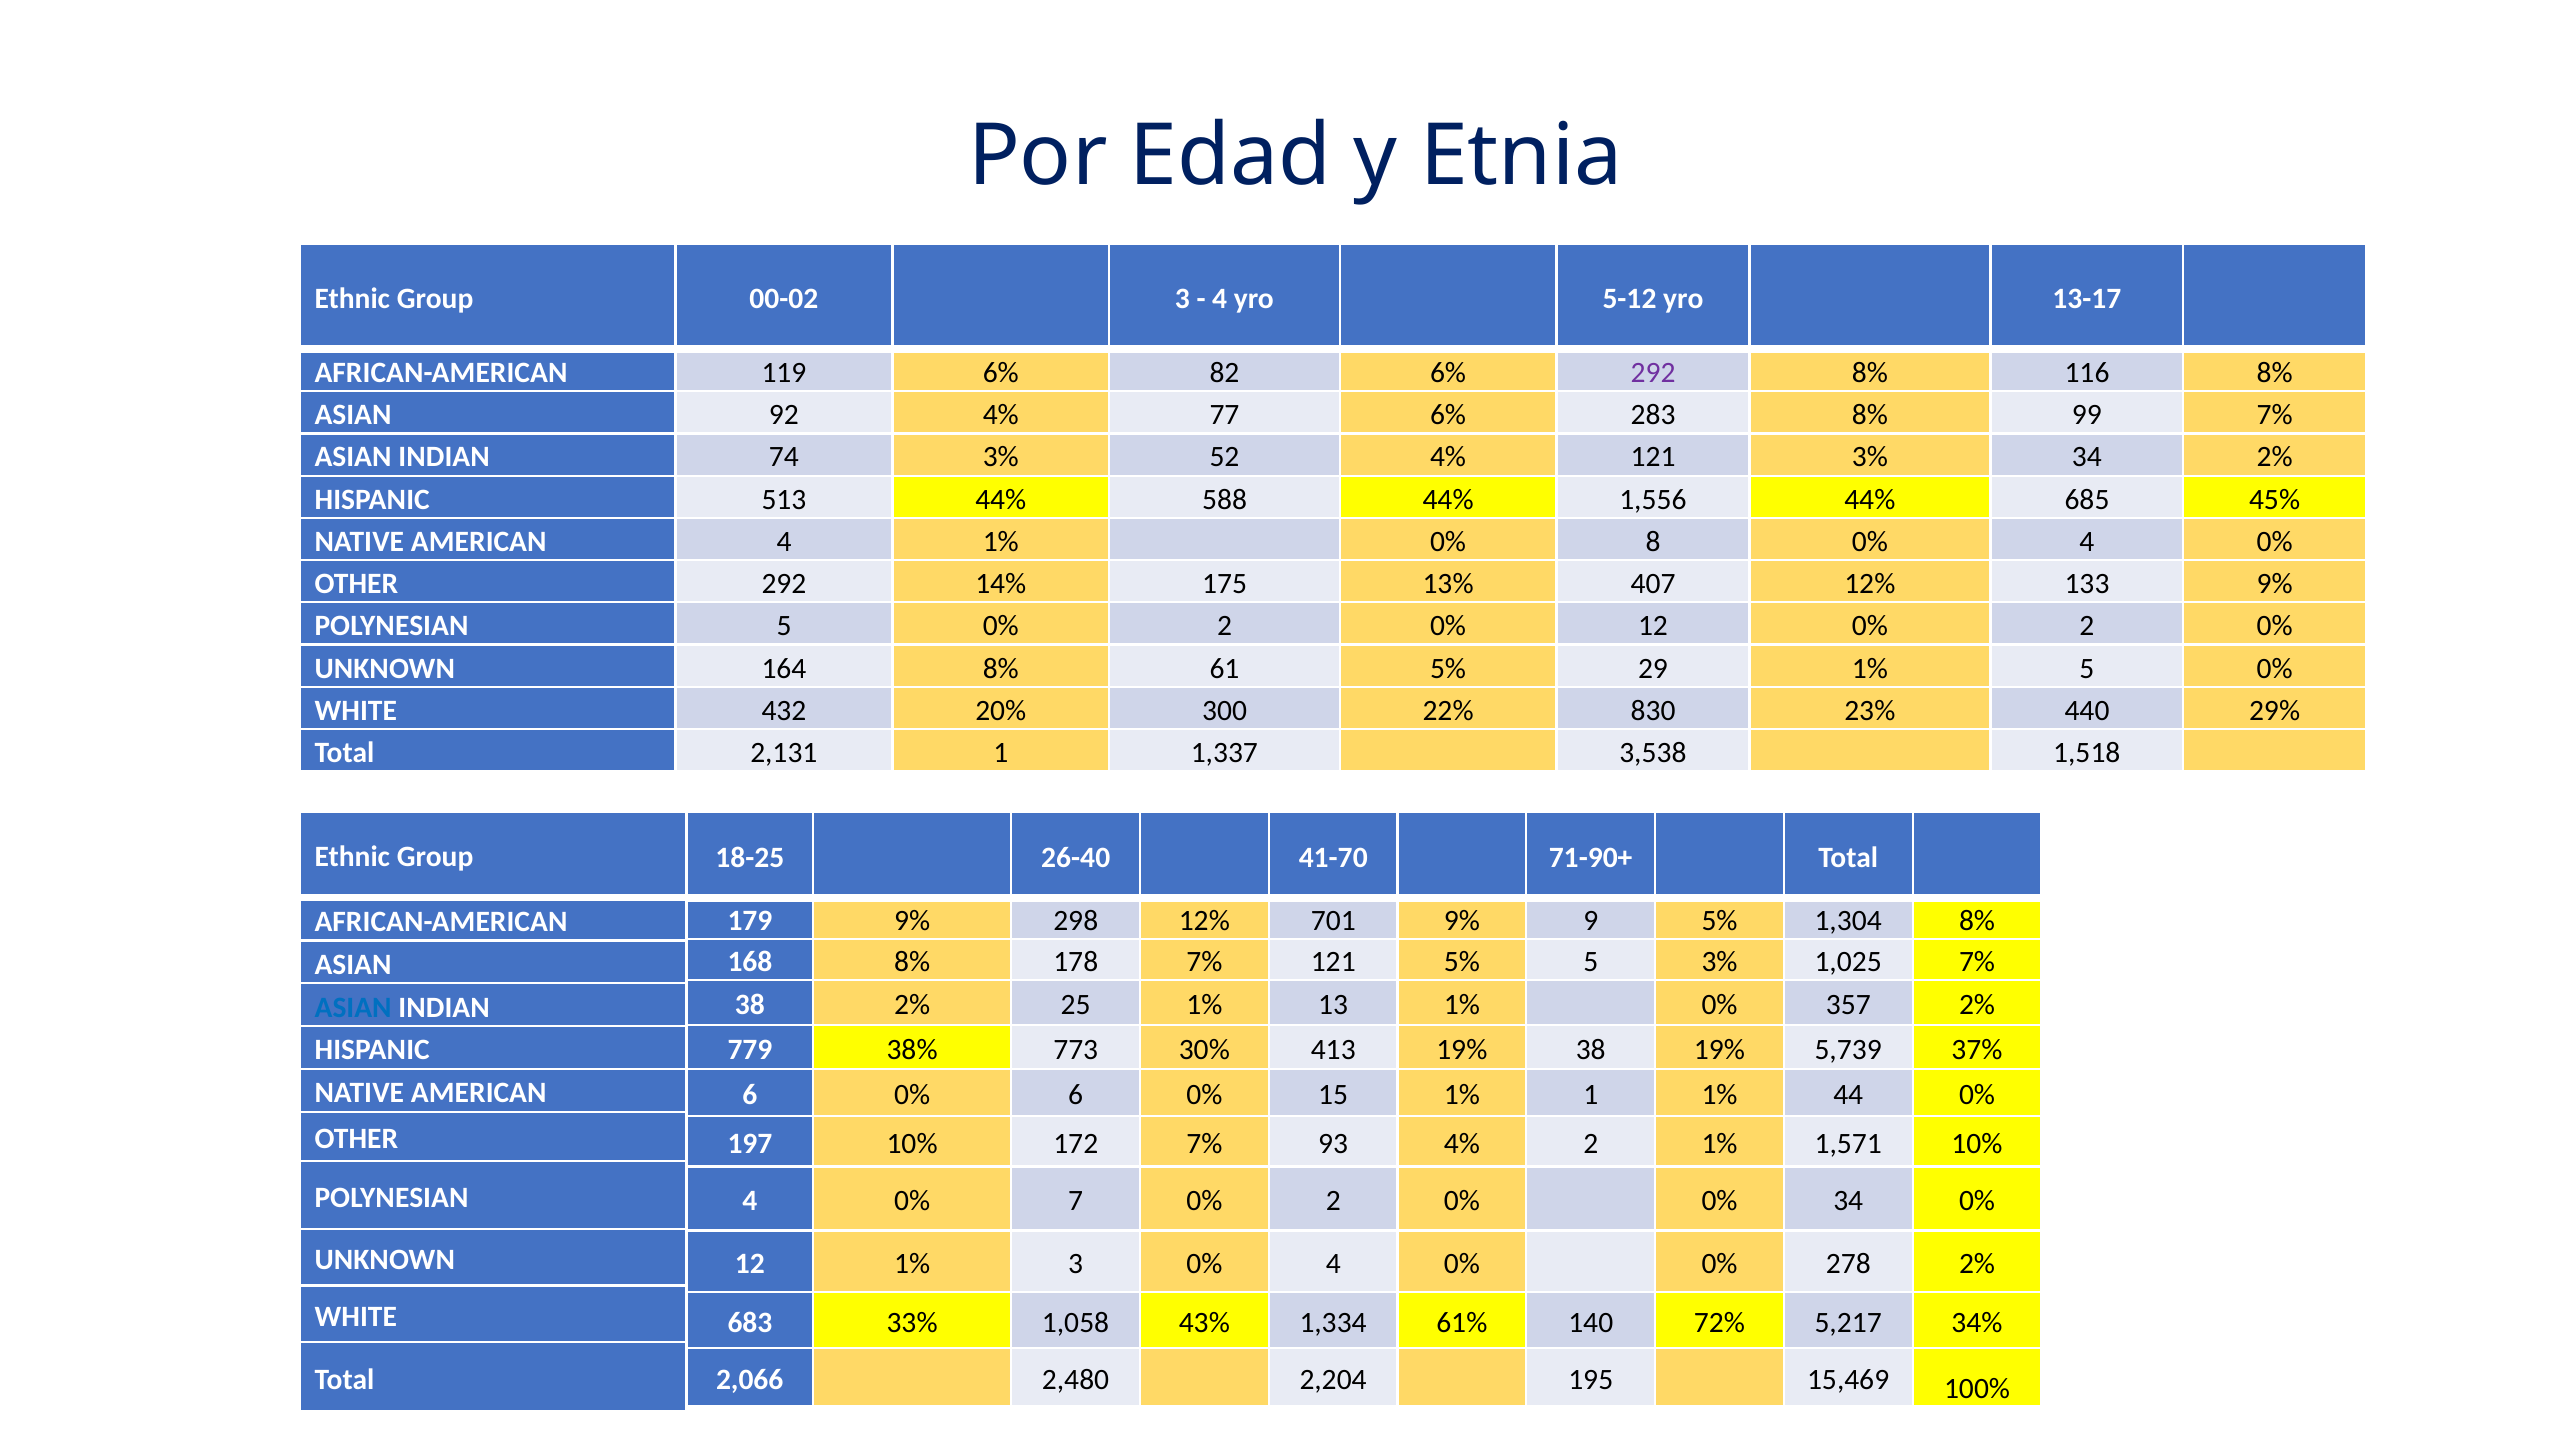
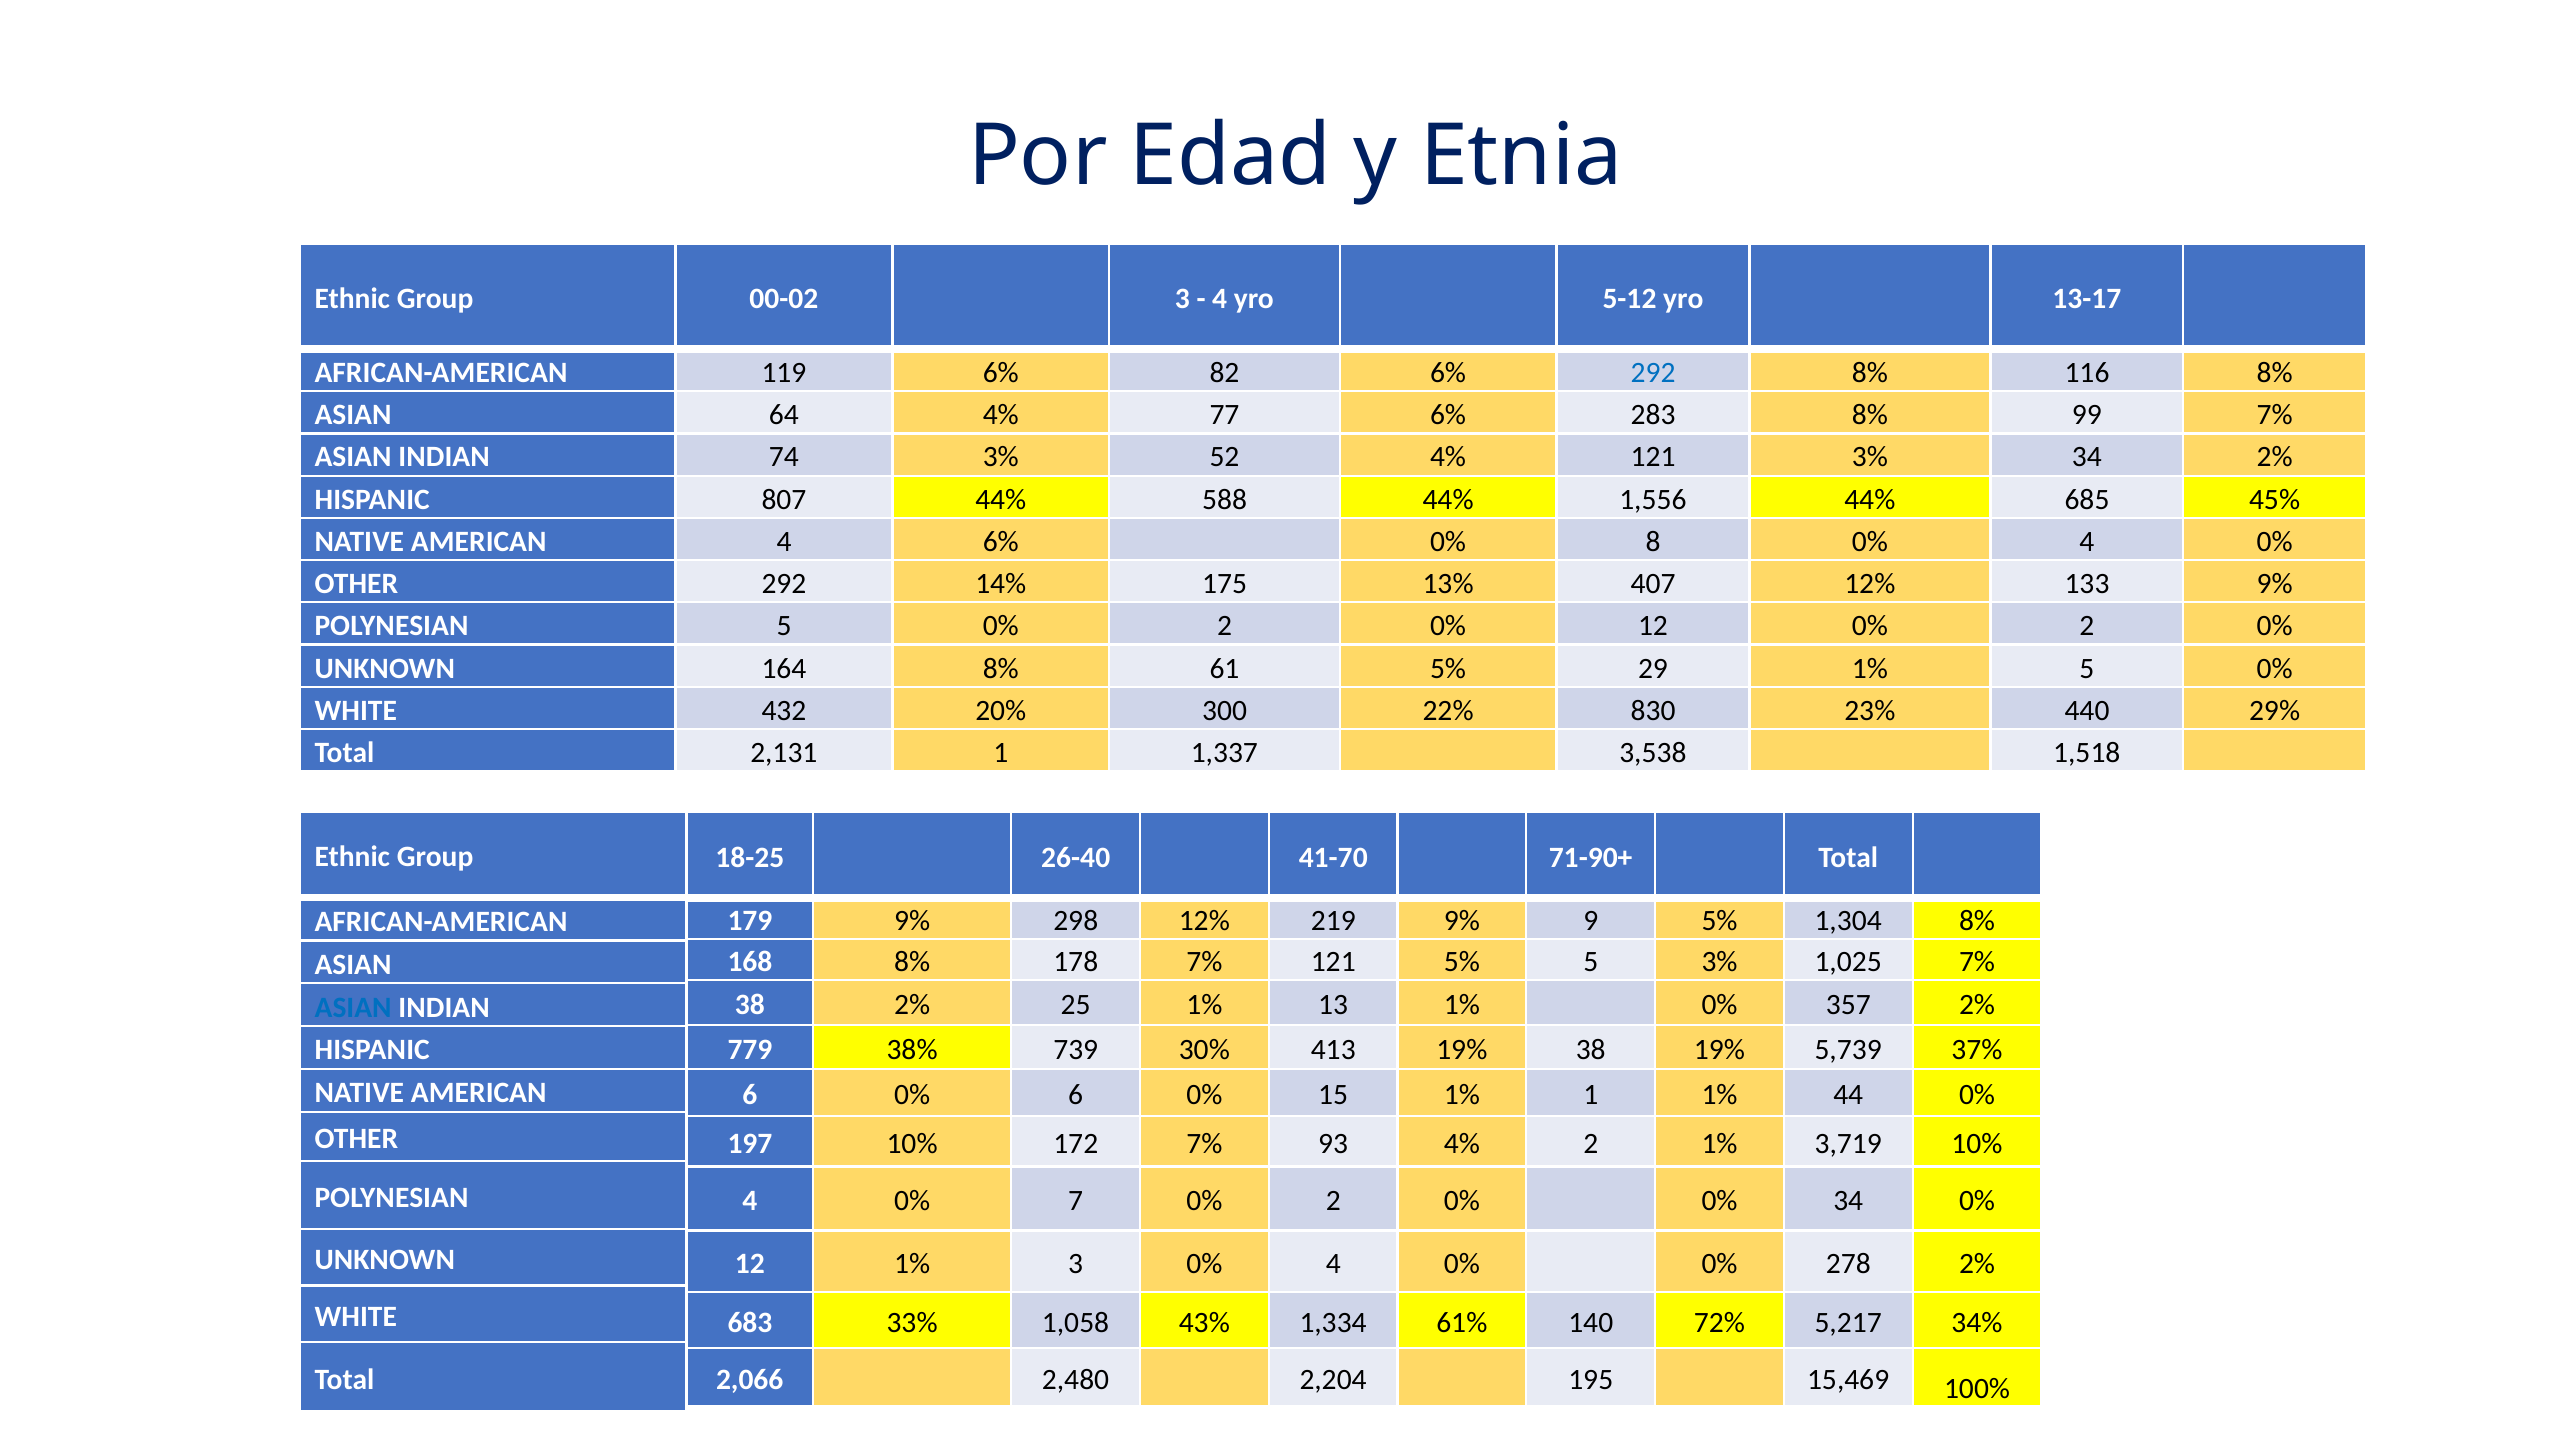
292 at (1653, 373) colour: purple -> blue
92: 92 -> 64
513: 513 -> 807
4 1%: 1% -> 6%
701: 701 -> 219
773: 773 -> 739
1,571: 1,571 -> 3,719
